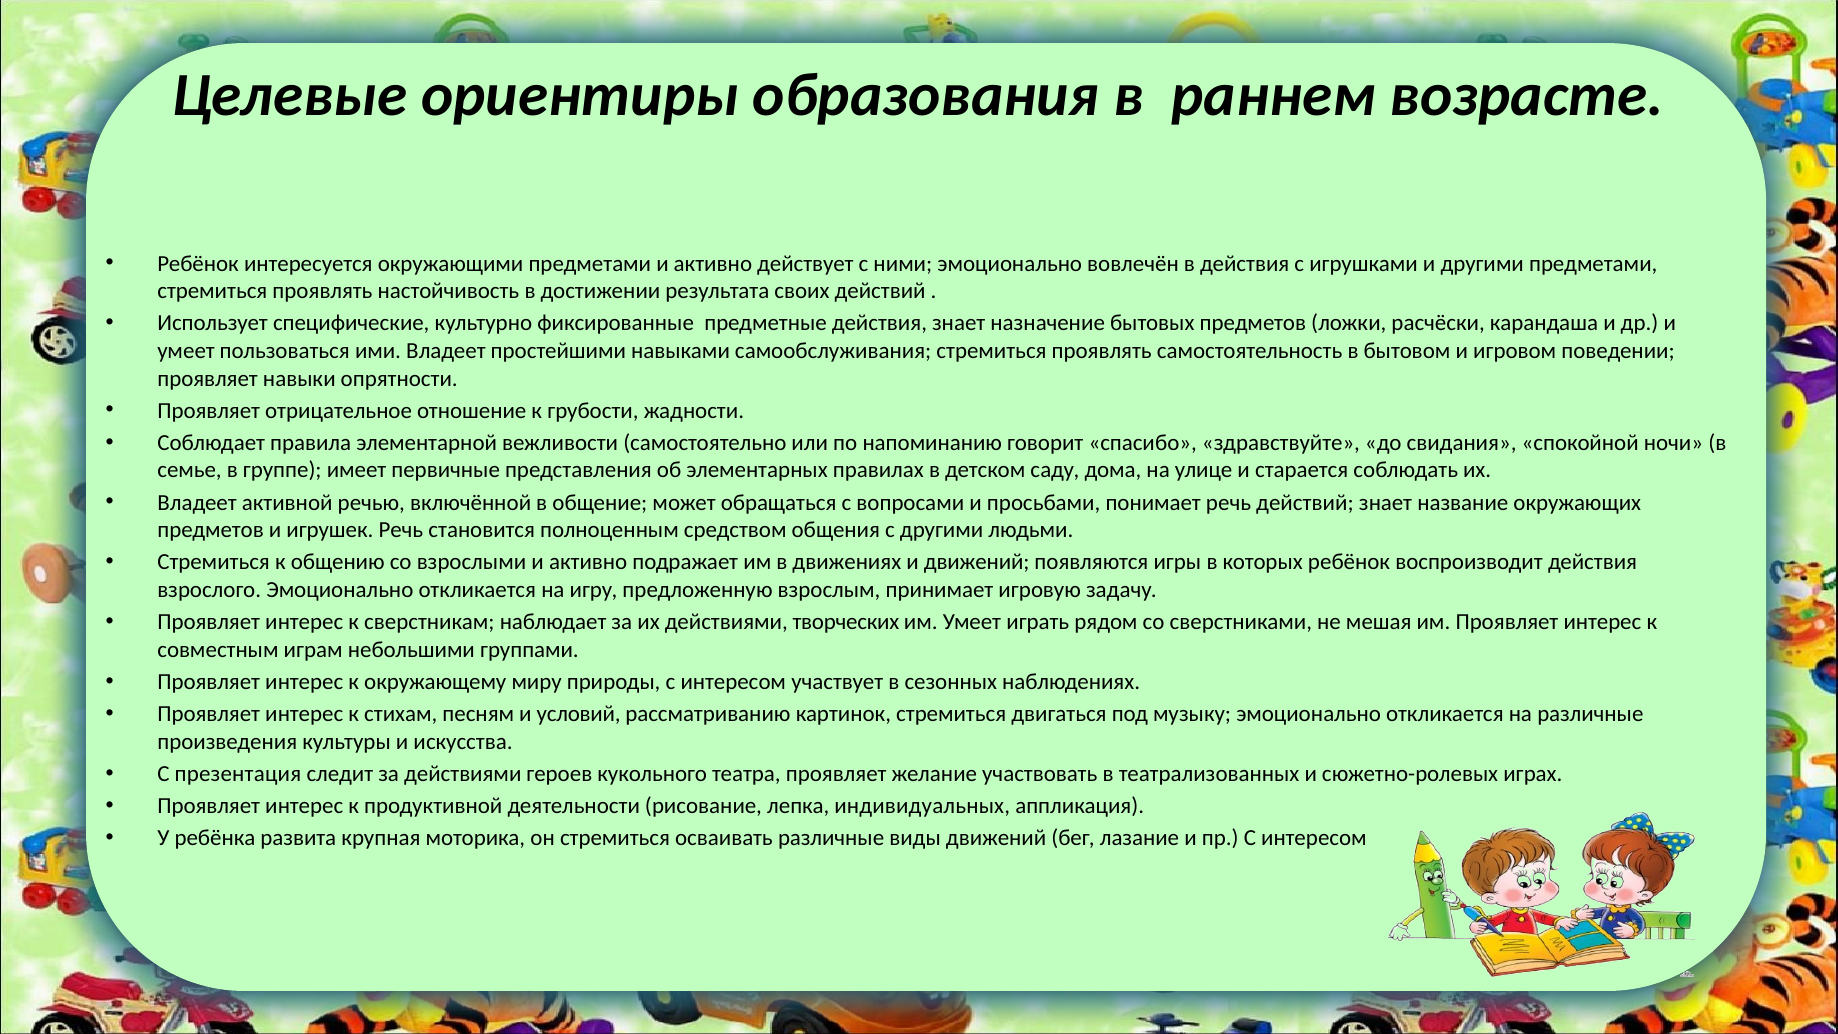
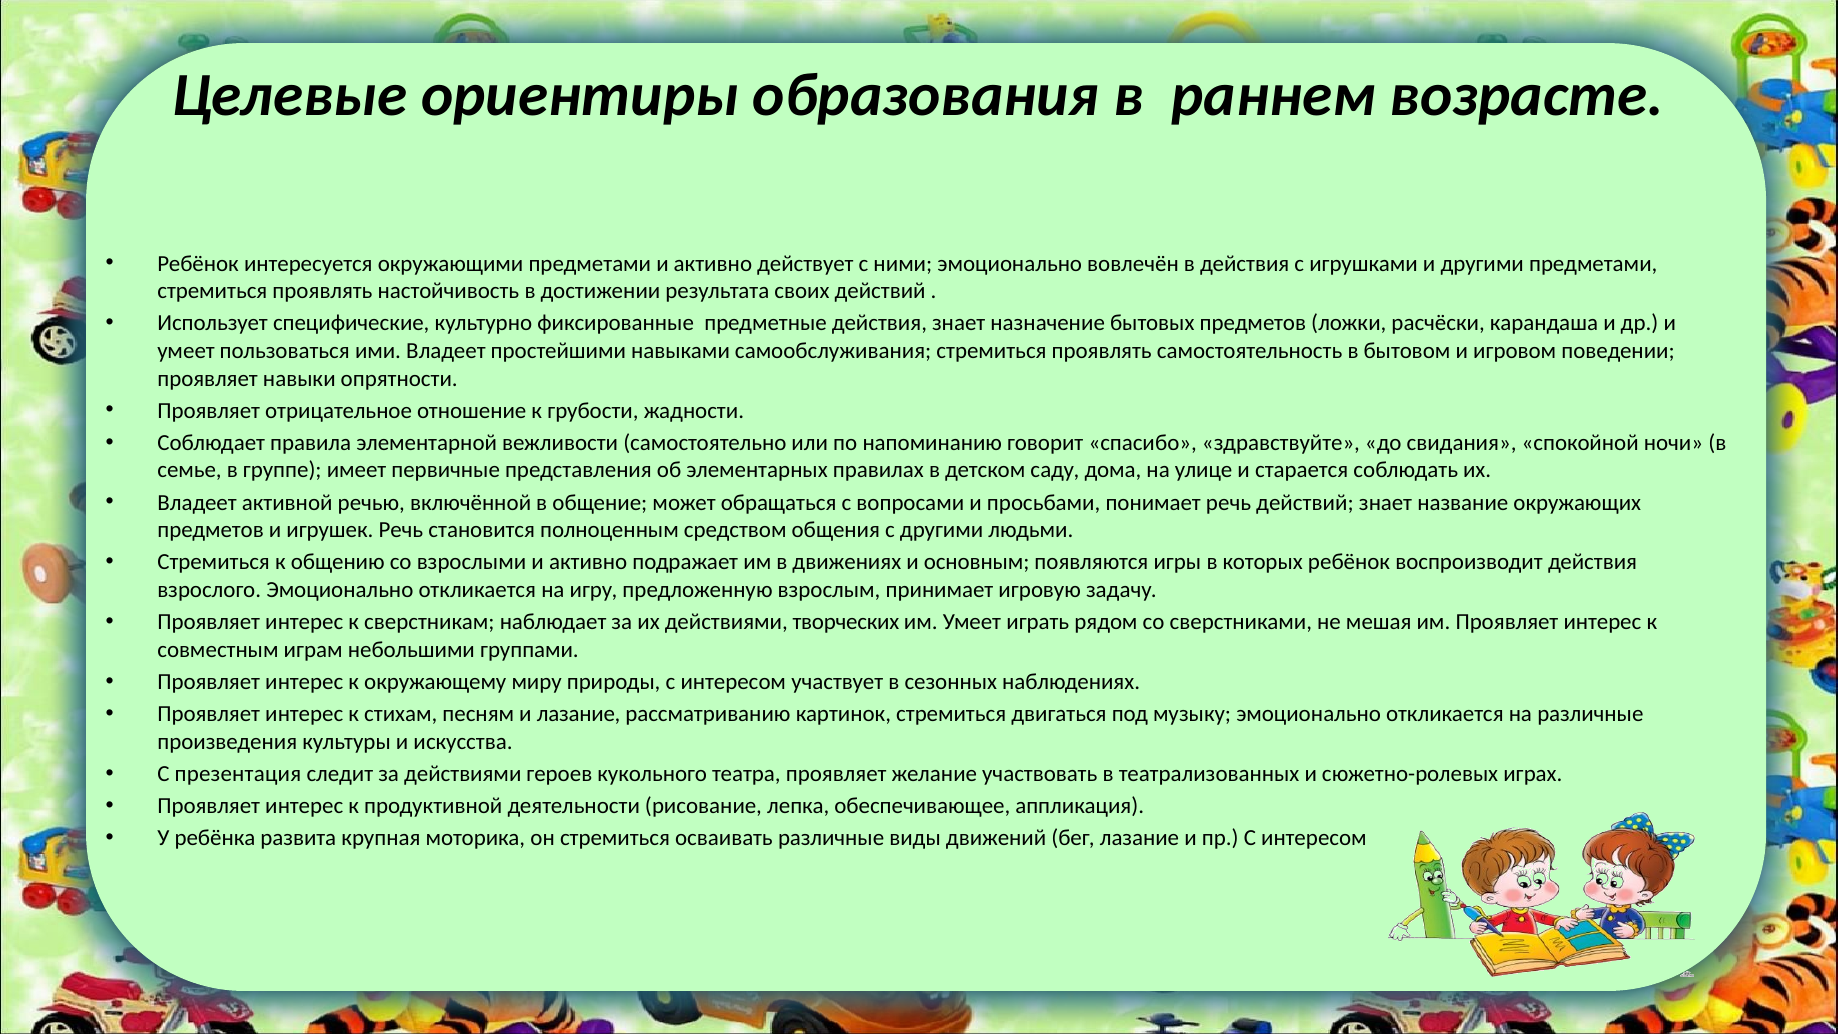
и движений: движений -> основным
и условий: условий -> лазание
индивидуальных: индивидуальных -> обеспечивающее
